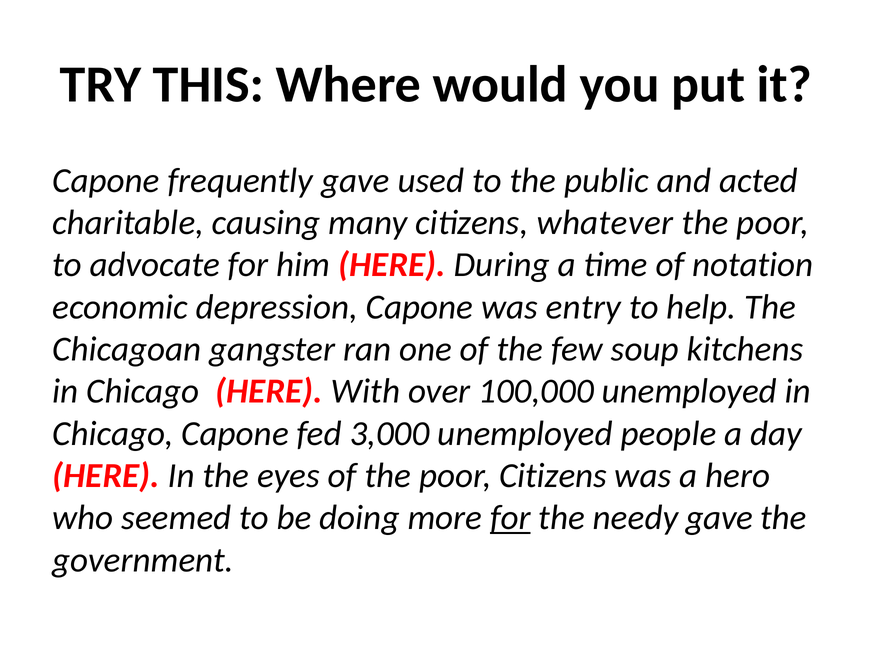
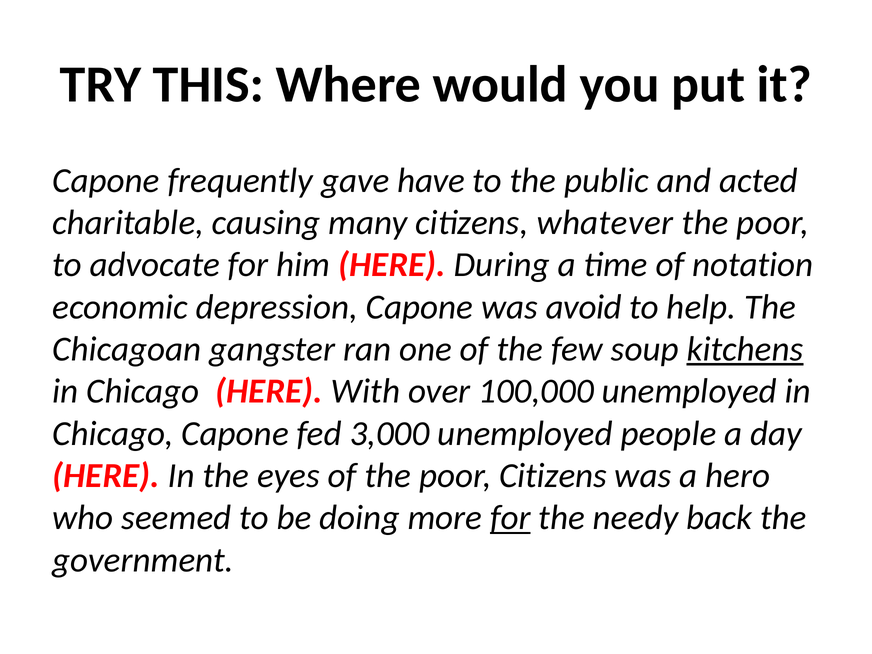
used: used -> have
entry: entry -> avoid
kitchens underline: none -> present
needy gave: gave -> back
